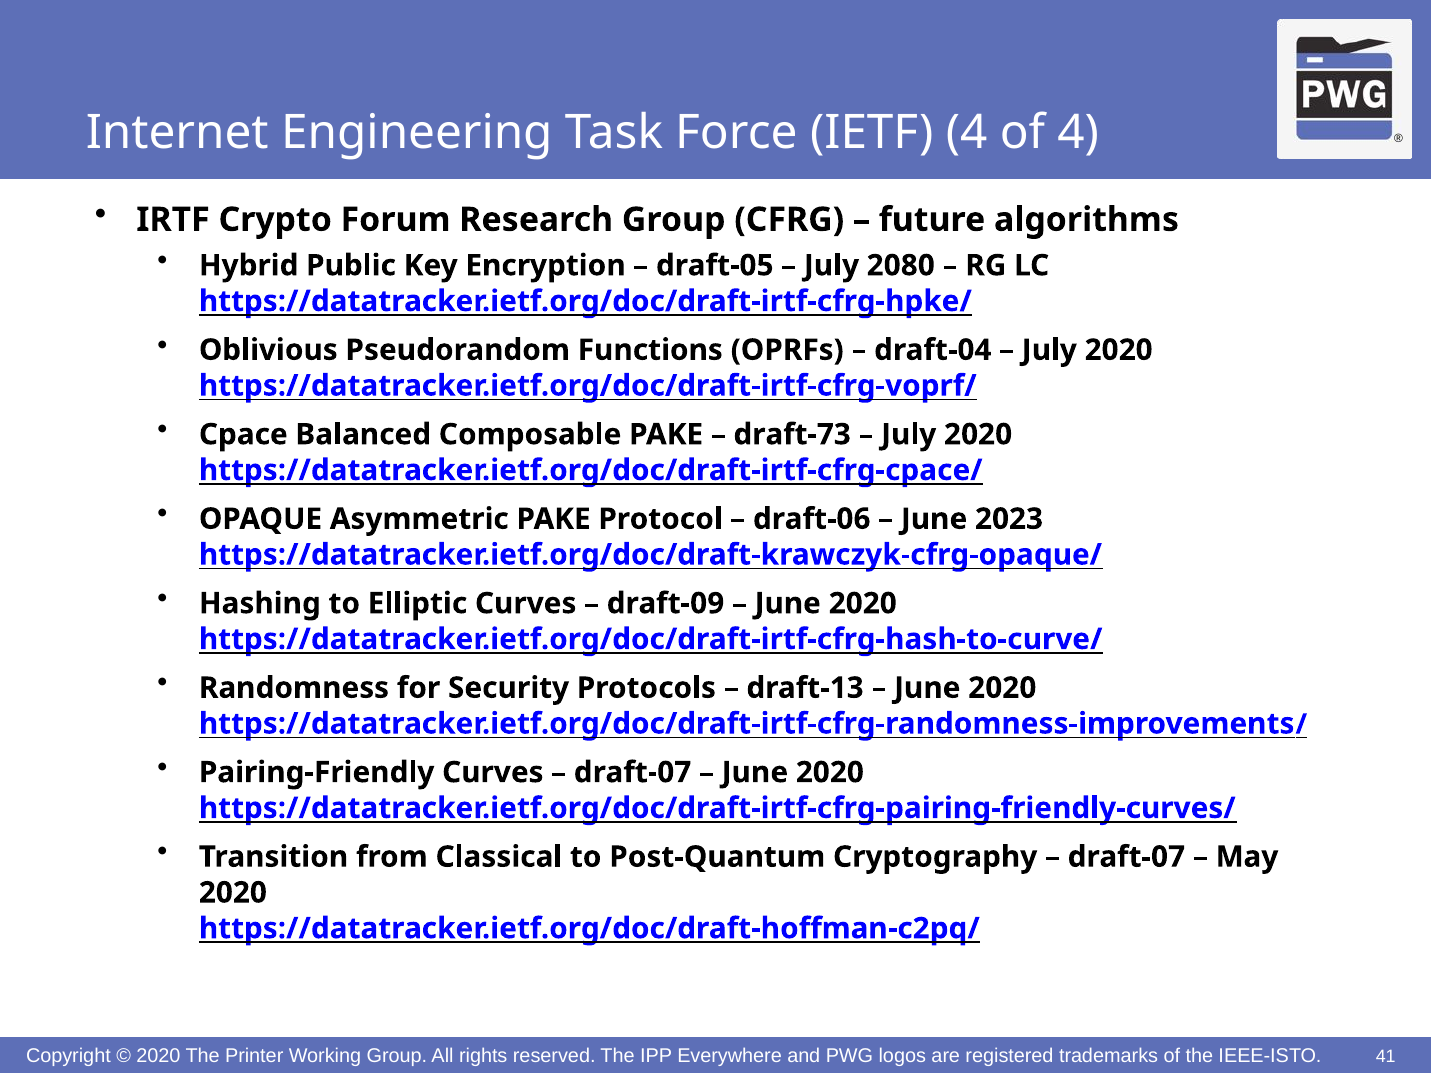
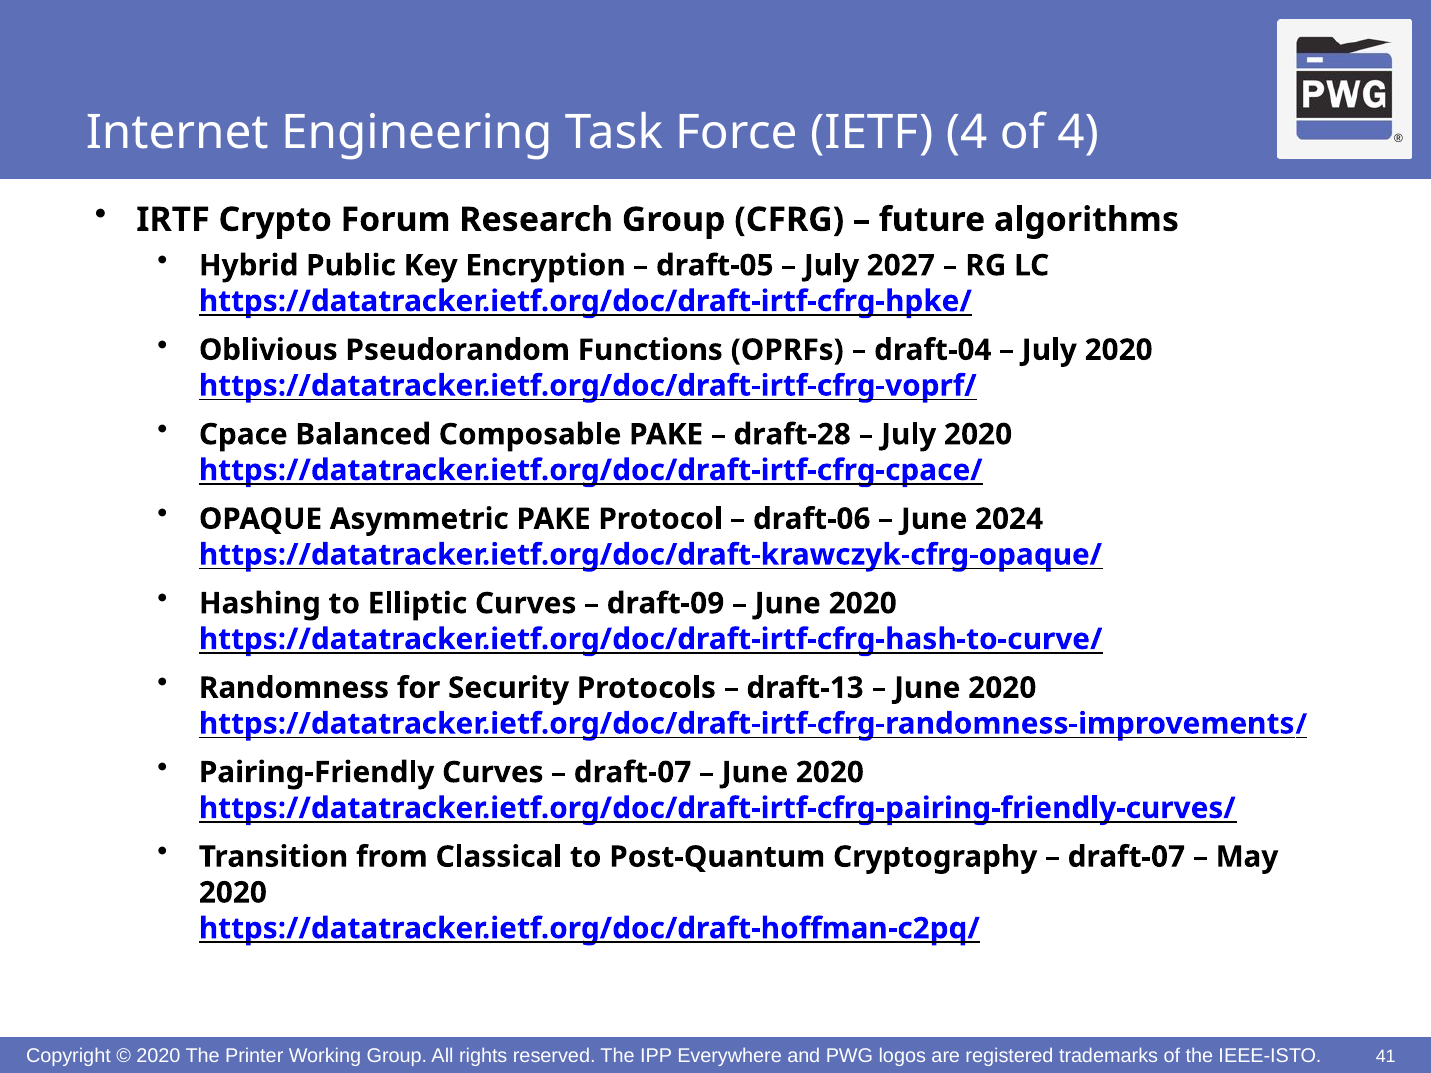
2080: 2080 -> 2027
draft-73: draft-73 -> draft-28
2023: 2023 -> 2024
